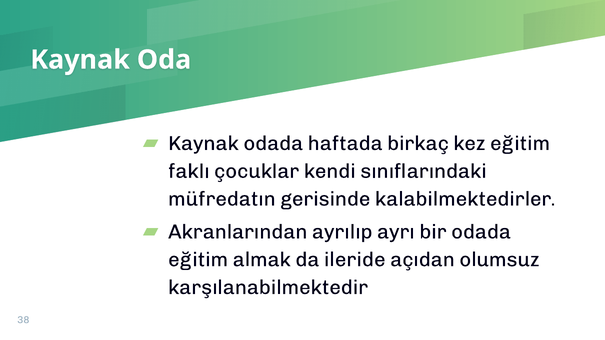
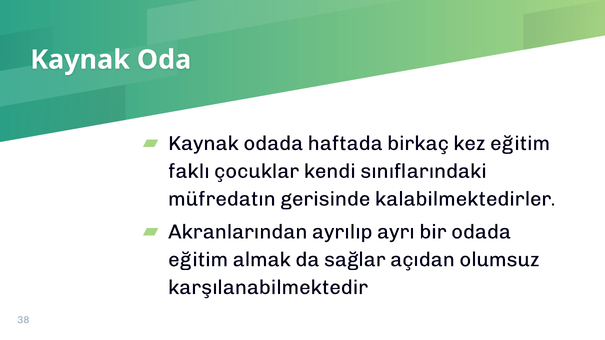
ileride: ileride -> sağlar
